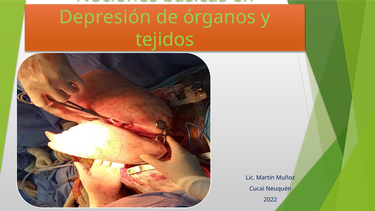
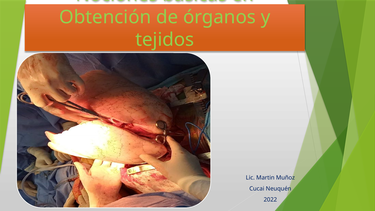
Depresión: Depresión -> Obtención
